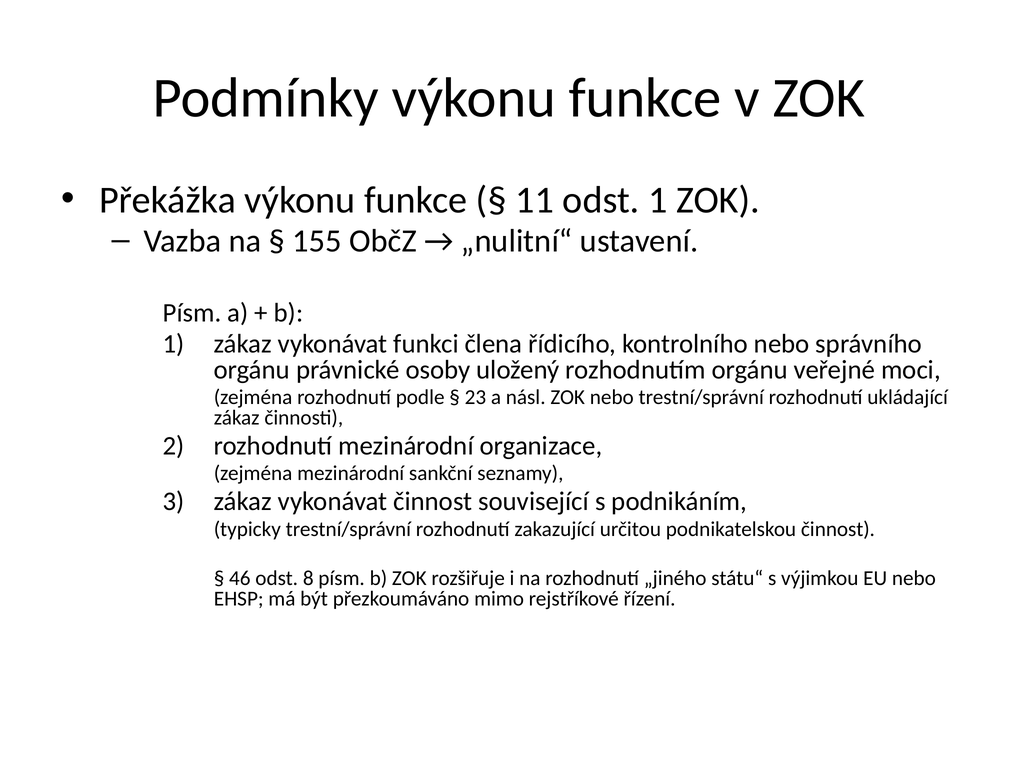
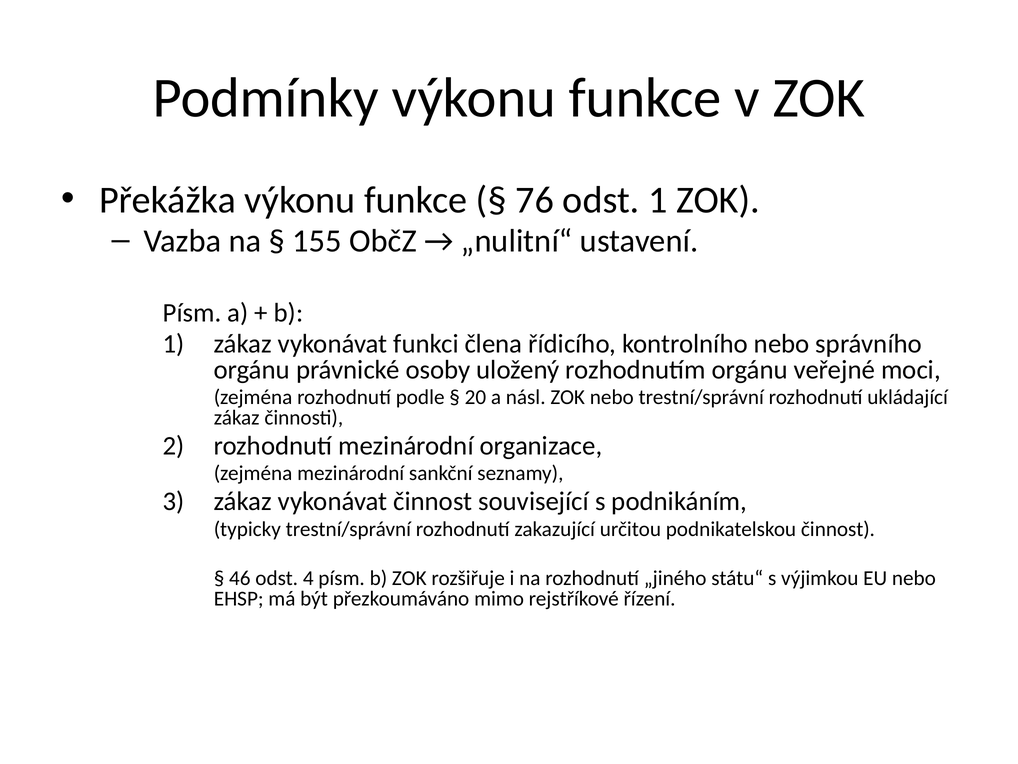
11: 11 -> 76
23: 23 -> 20
8: 8 -> 4
